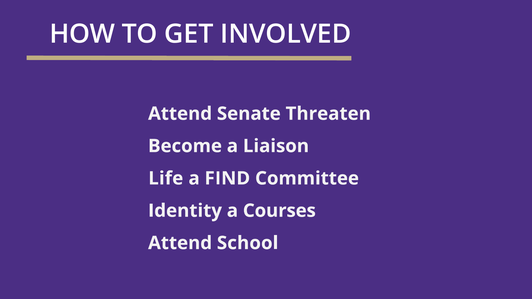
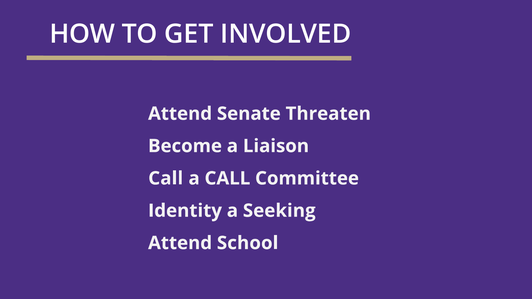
Life at (166, 179): Life -> Call
a FIND: FIND -> CALL
Courses: Courses -> Seeking
